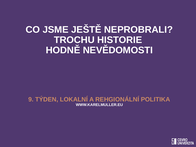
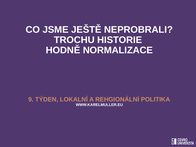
NEVĚDOMOSTI: NEVĚDOMOSTI -> NORMALIZACE
